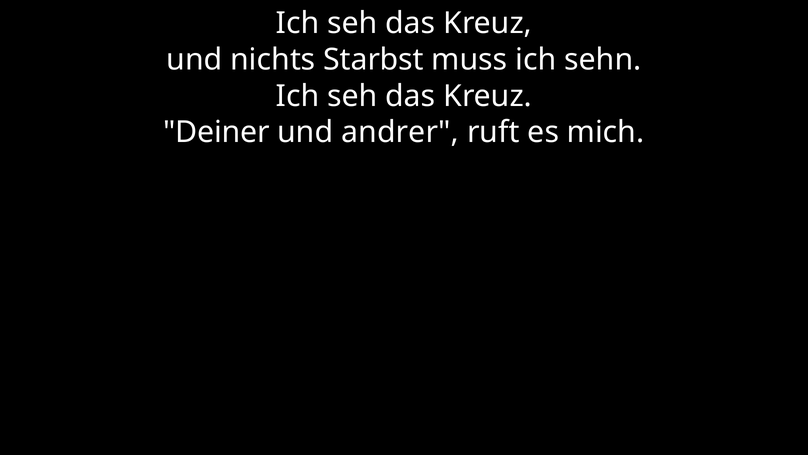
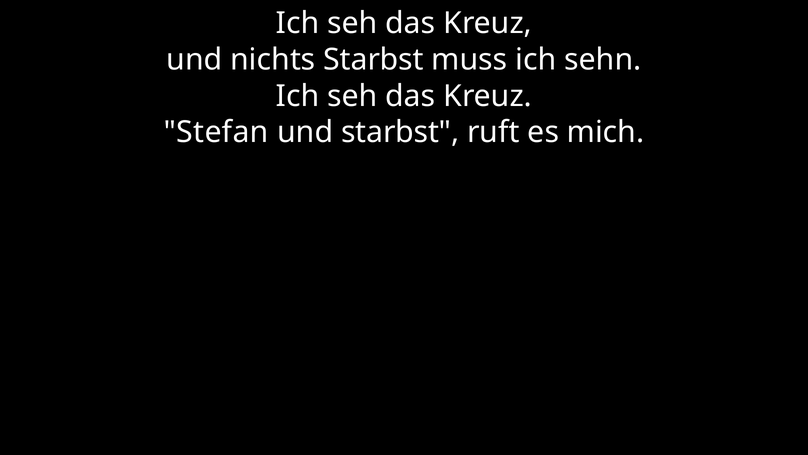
Deiner: Deiner -> Stefan
und andrer: andrer -> starbst
